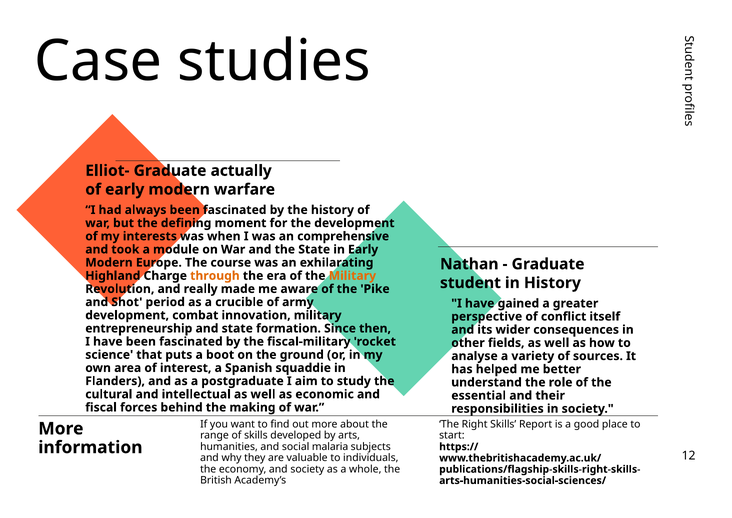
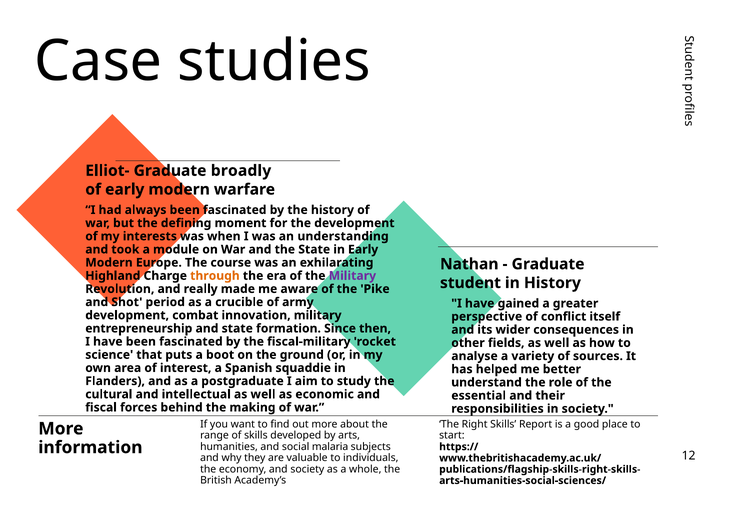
actually: actually -> broadly
comprehensive: comprehensive -> understanding
Military at (352, 276) colour: orange -> purple
